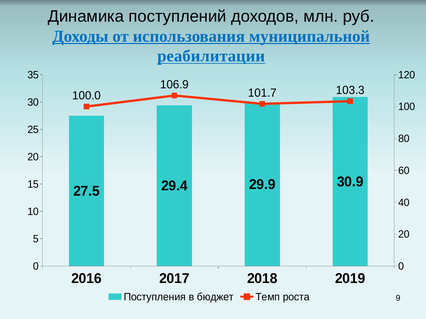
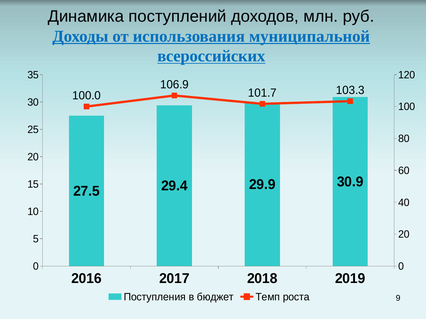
реабилитации: реабилитации -> всероссийских
